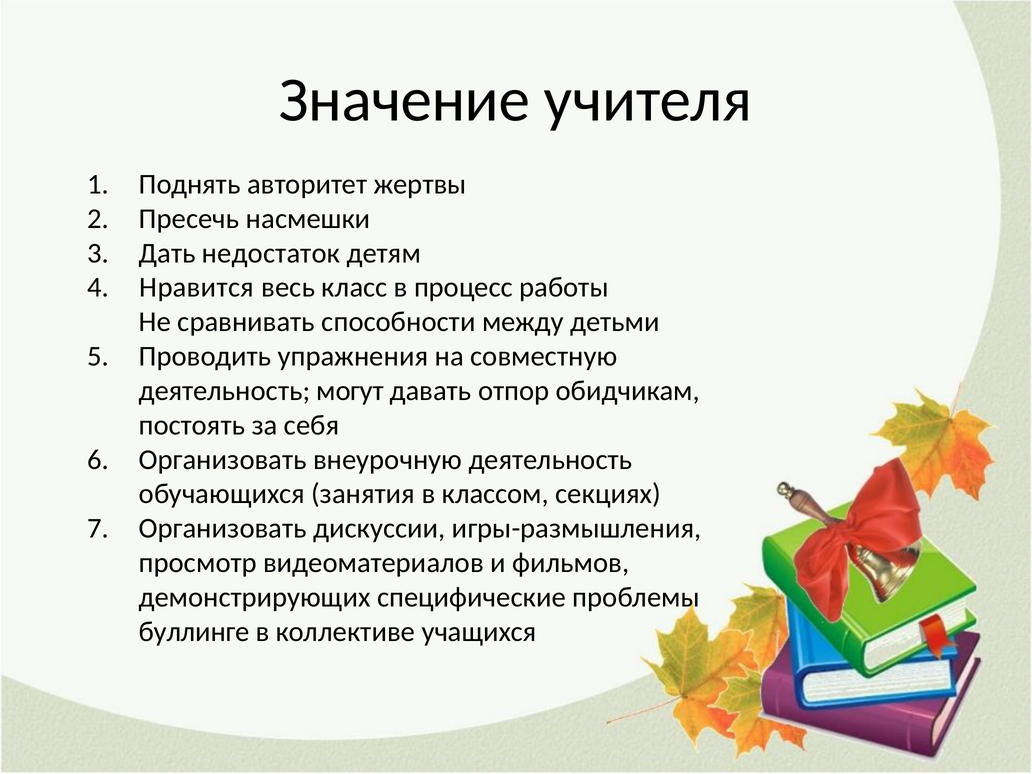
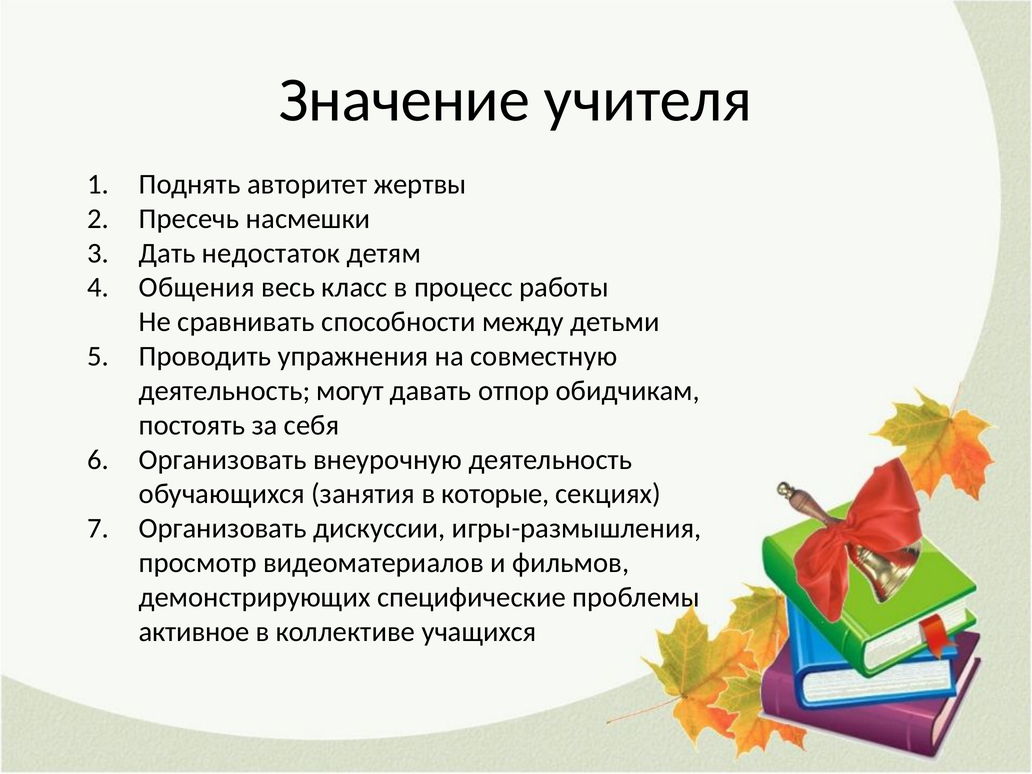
Нравится: Нравится -> Общения
классом: классом -> которые
буллинге: буллинге -> активное
